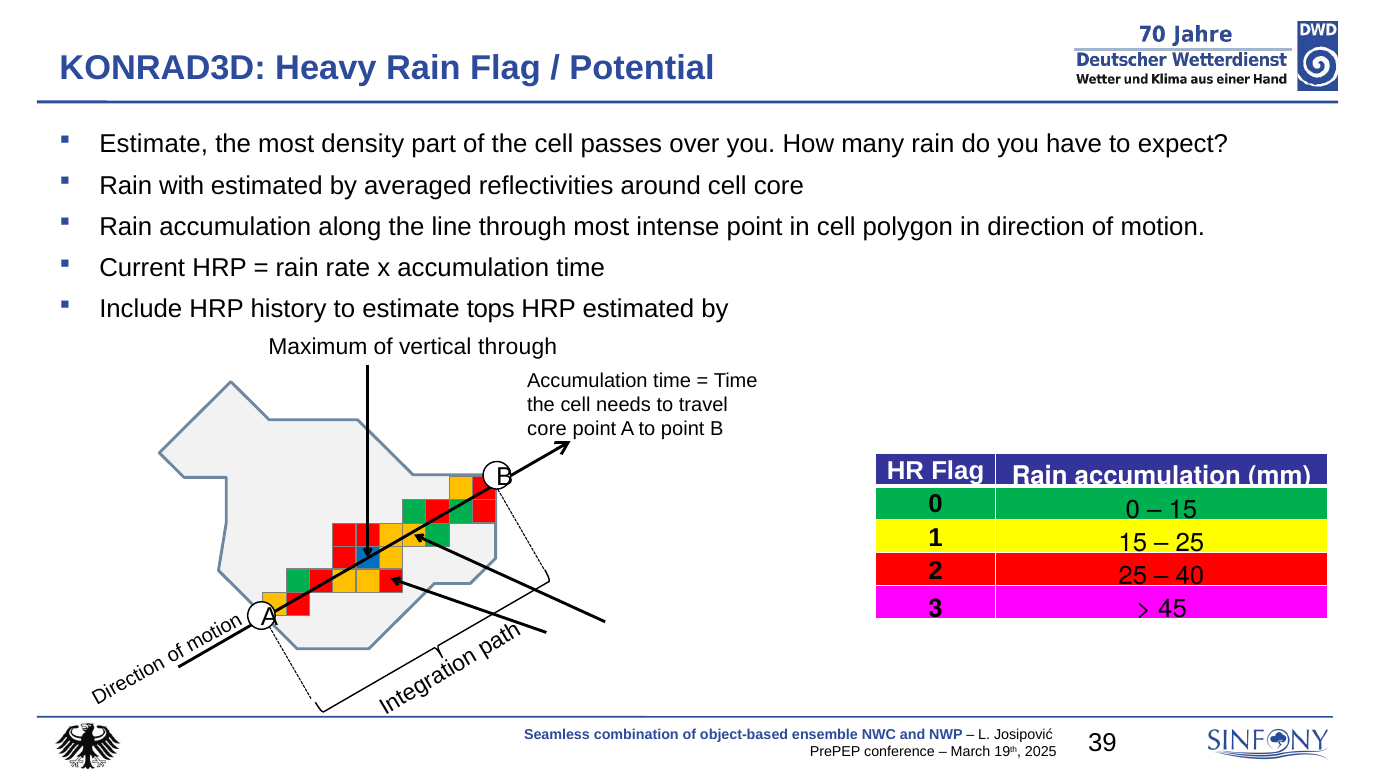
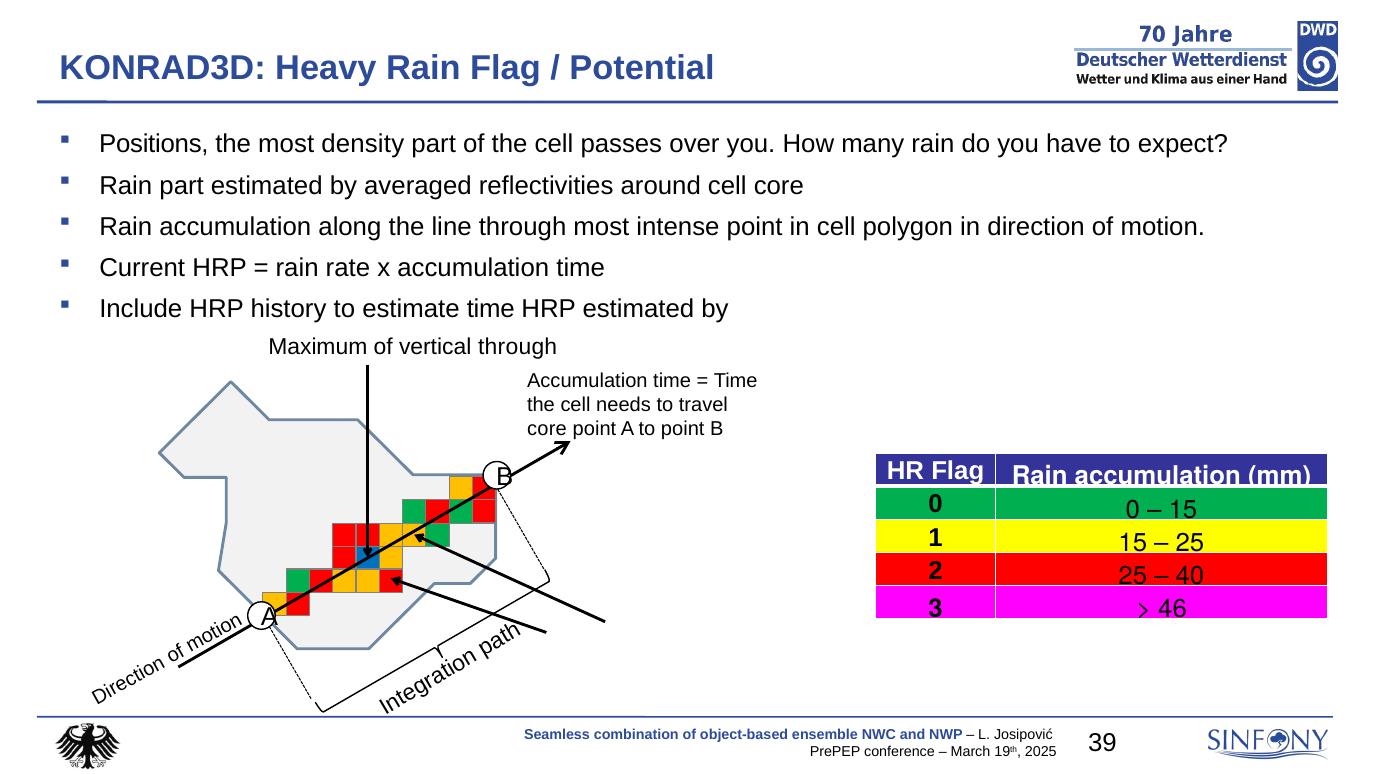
Estimate at (154, 144): Estimate -> Positions
Rain with: with -> part
estimate tops: tops -> time
45: 45 -> 46
